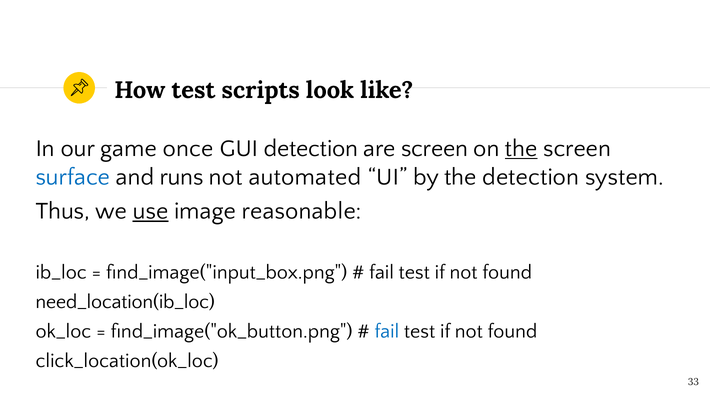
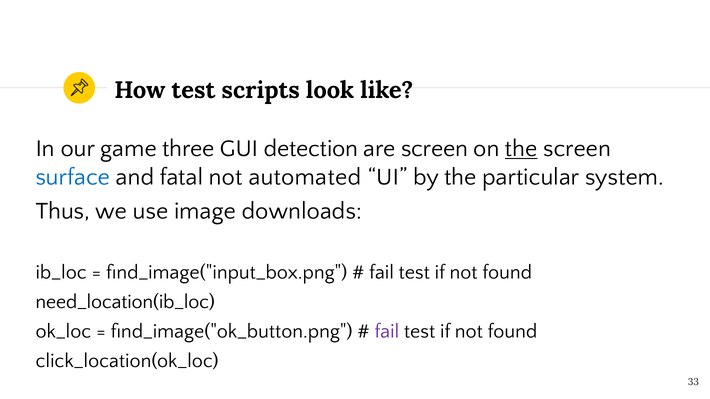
once: once -> three
runs: runs -> fatal
the detection: detection -> particular
use underline: present -> none
reasonable: reasonable -> downloads
fail at (387, 332) colour: blue -> purple
